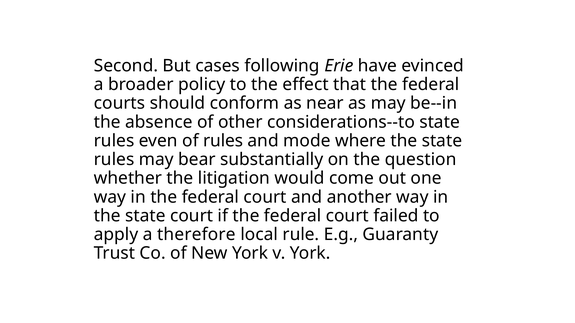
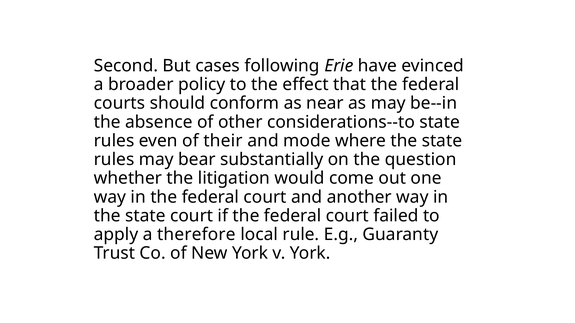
of rules: rules -> their
